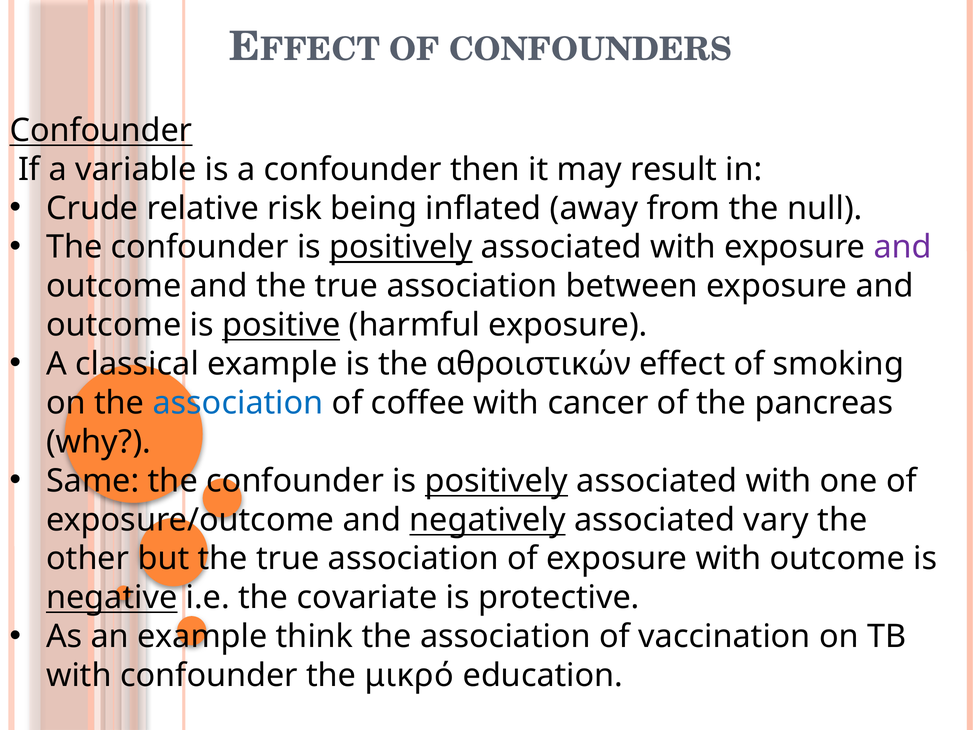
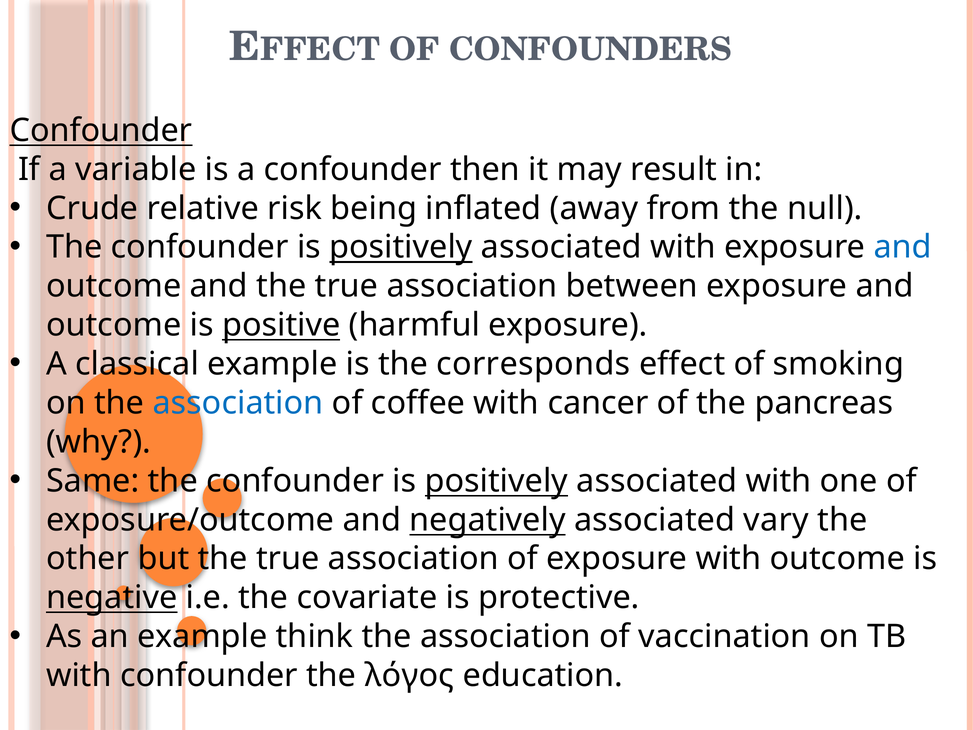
and at (903, 247) colour: purple -> blue
αθροιστικών: αθροιστικών -> corresponds
μικρό: μικρό -> λόγος
